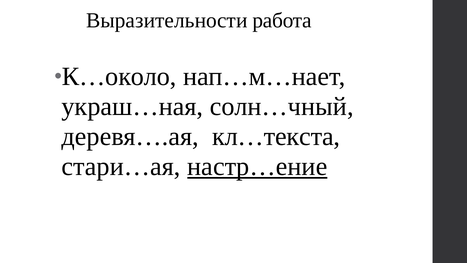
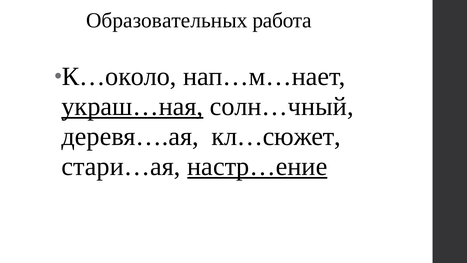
Выразительности: Выразительности -> Образовательных
украш…ная underline: none -> present
кл…текста: кл…текста -> кл…сюжет
